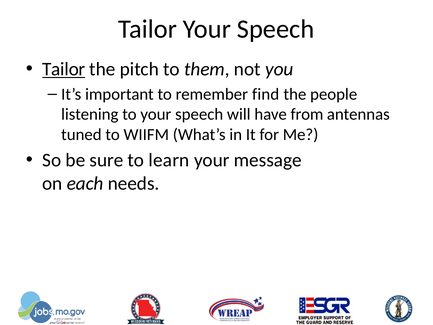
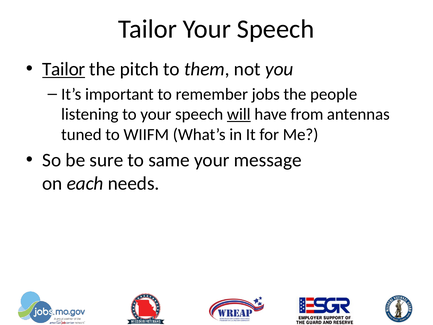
find: find -> jobs
will underline: none -> present
learn: learn -> same
